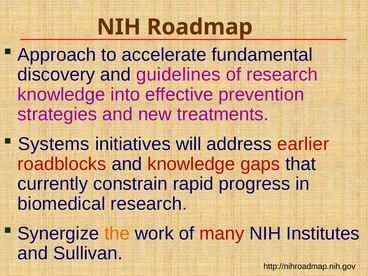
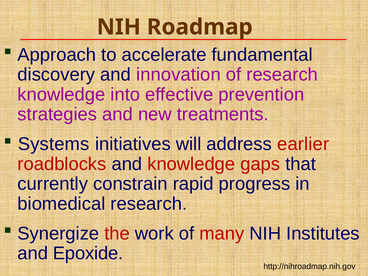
guidelines: guidelines -> innovation
the colour: orange -> red
Sullivan: Sullivan -> Epoxide
